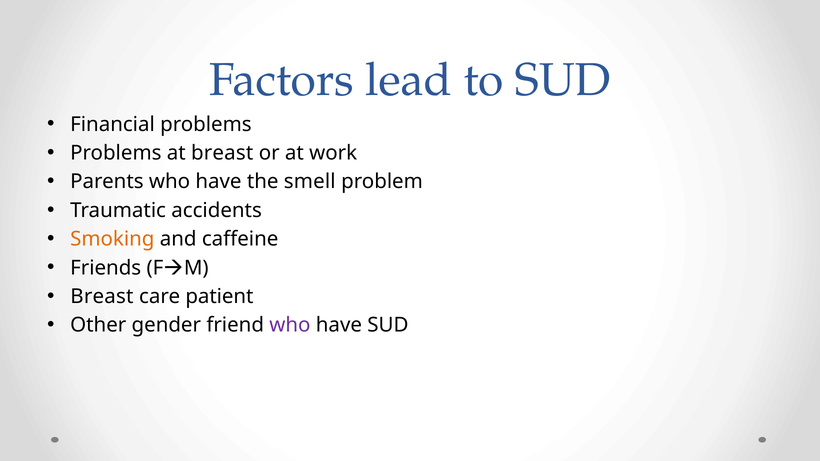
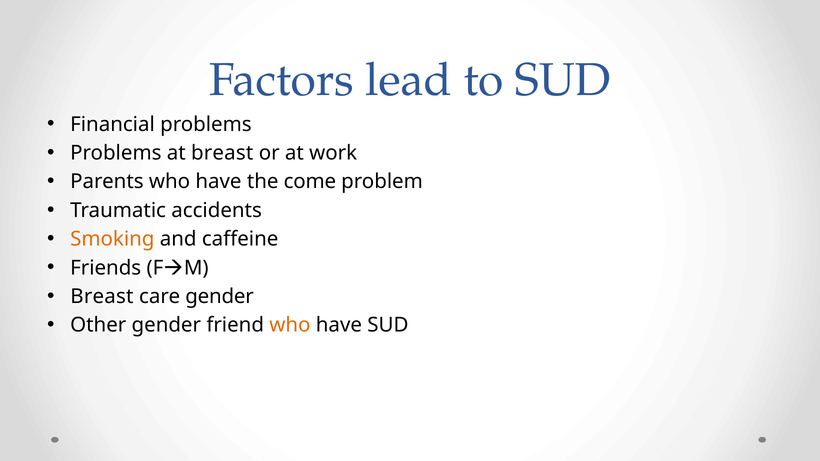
smell: smell -> come
care patient: patient -> gender
who at (290, 325) colour: purple -> orange
